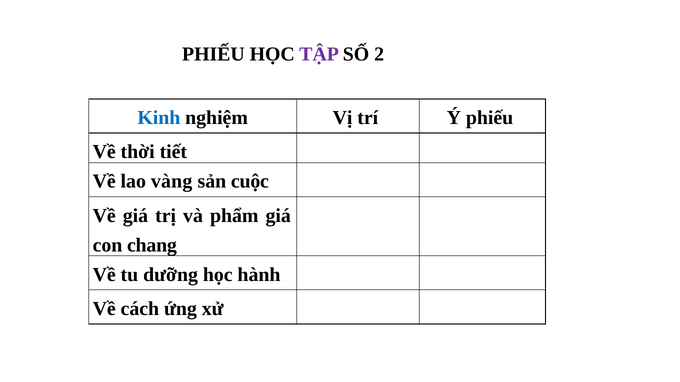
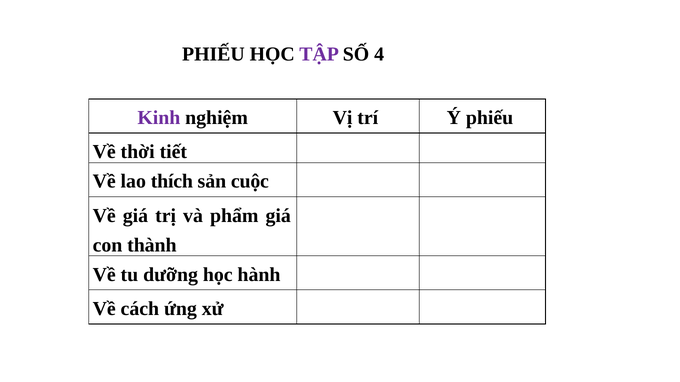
2: 2 -> 4
Kinh colour: blue -> purple
vàng: vàng -> thích
chang: chang -> thành
